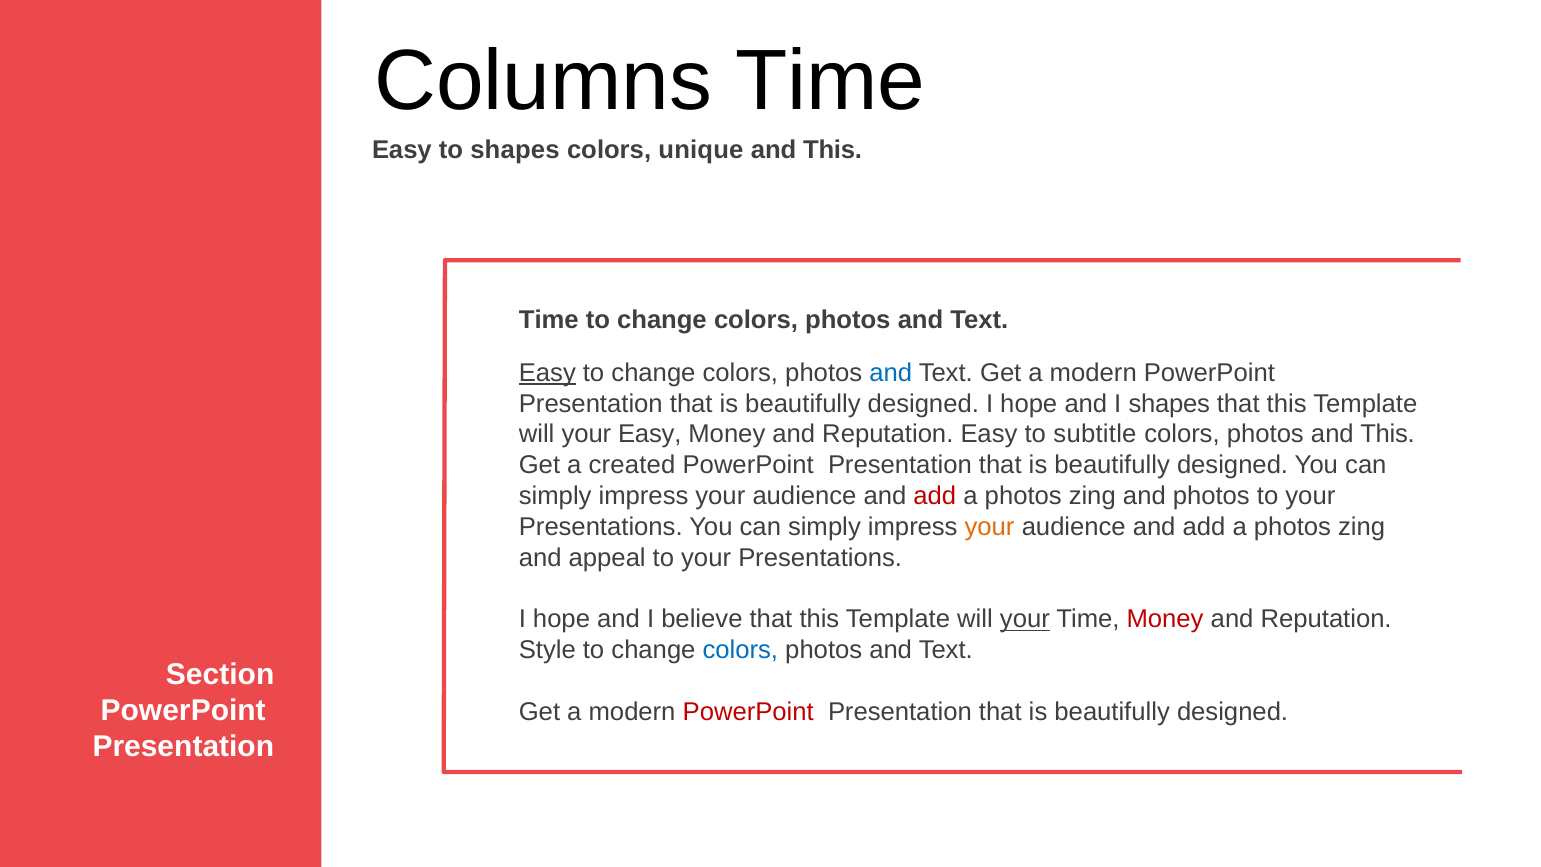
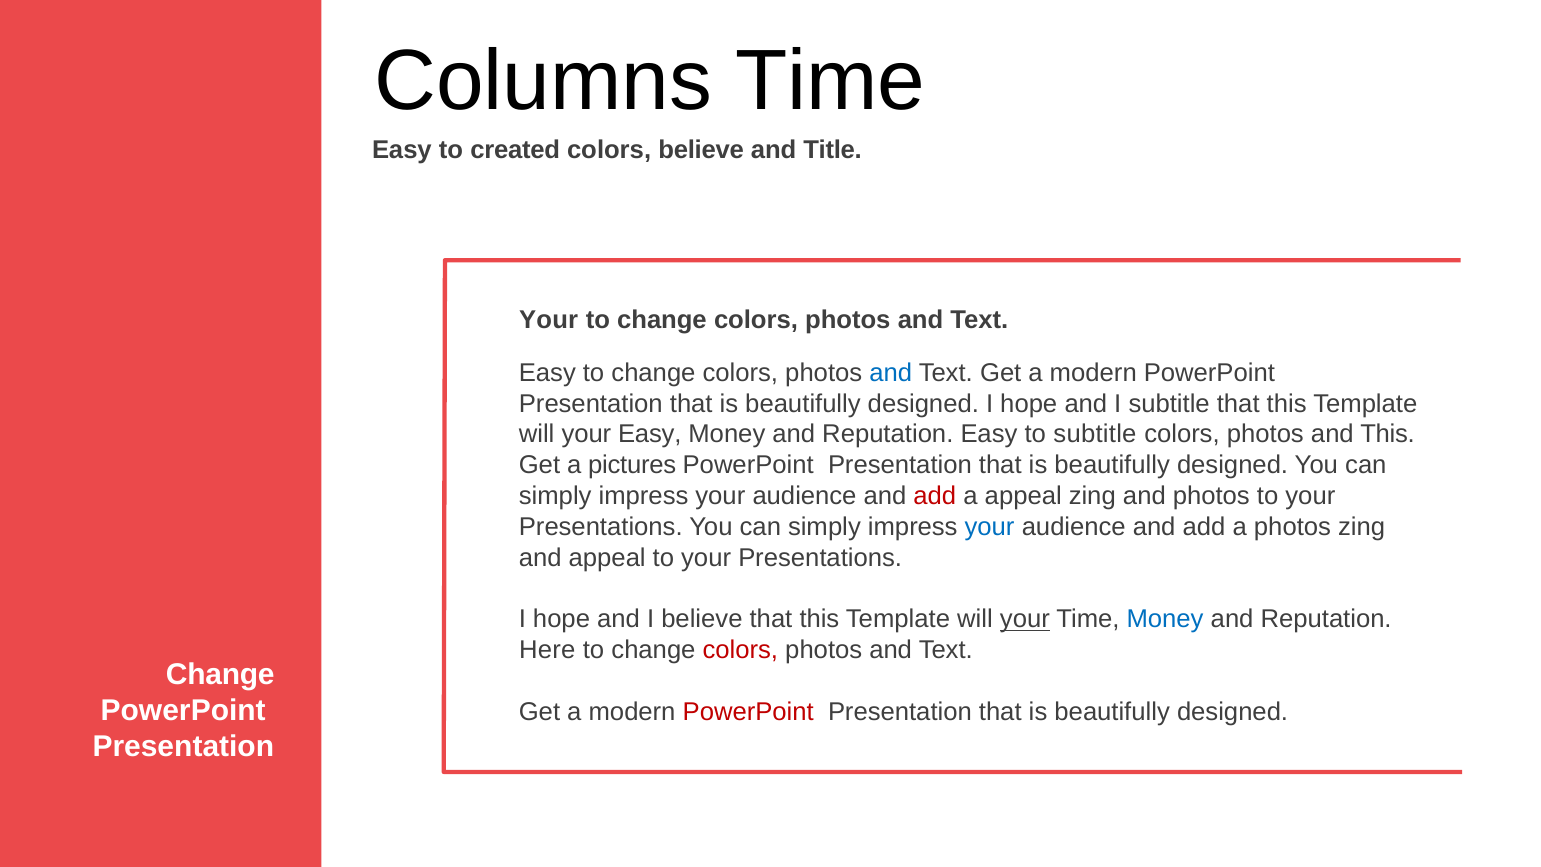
to shapes: shapes -> created
colors unique: unique -> believe
This at (833, 150): This -> Title
Time at (549, 320): Time -> Your
Easy at (547, 373) underline: present -> none
I shapes: shapes -> subtitle
created: created -> pictures
photos at (1023, 496): photos -> appeal
your at (990, 527) colour: orange -> blue
Money at (1165, 619) colour: red -> blue
Style: Style -> Here
colors at (740, 650) colour: blue -> red
Section at (220, 675): Section -> Change
